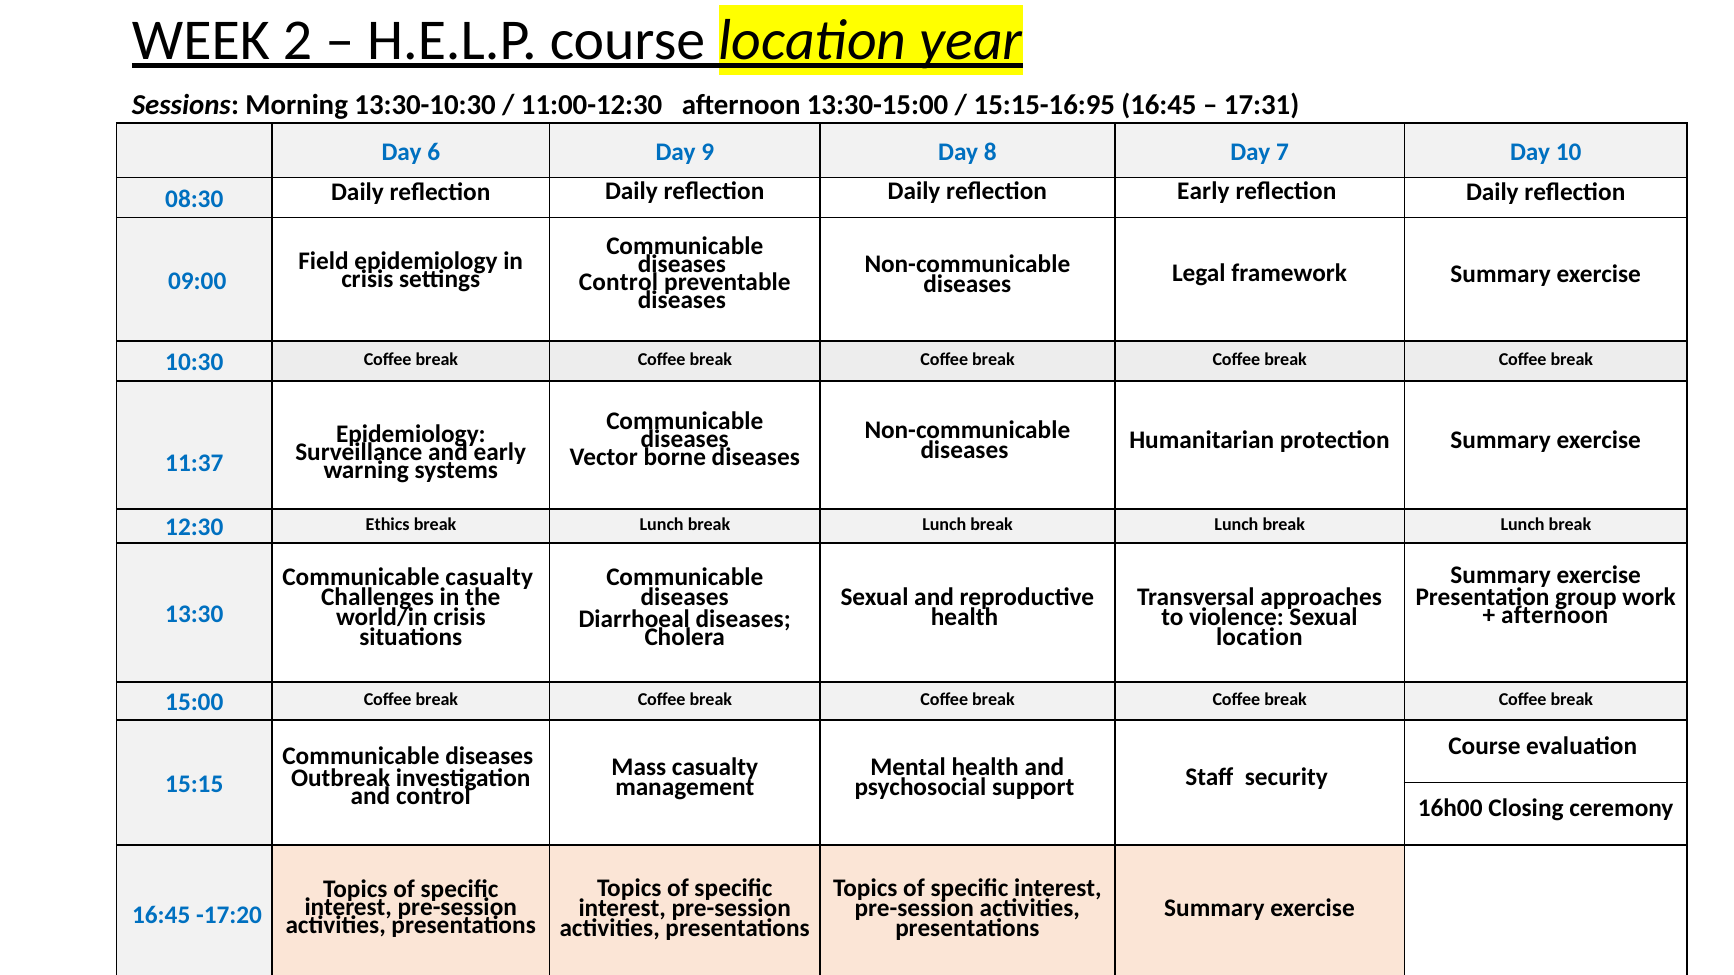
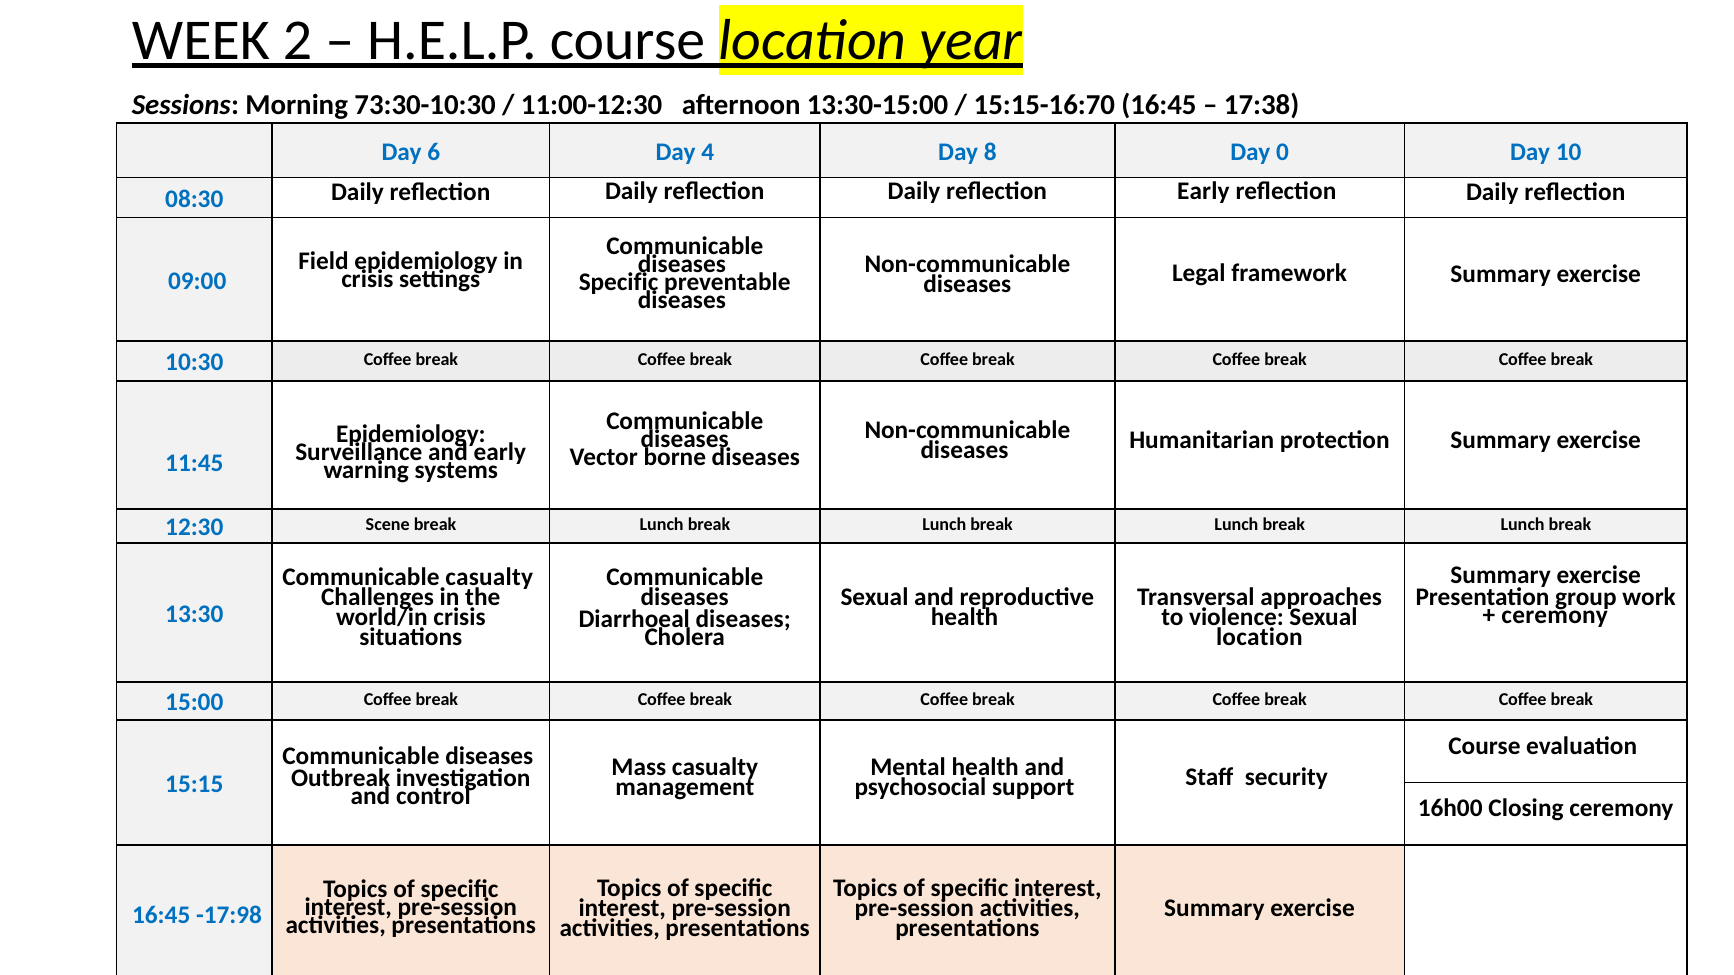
13:30-10:30: 13:30-10:30 -> 73:30-10:30
15:15-16:95: 15:15-16:95 -> 15:15-16:70
17:31: 17:31 -> 17:38
9: 9 -> 4
7: 7 -> 0
Control at (618, 282): Control -> Specific
11:37: 11:37 -> 11:45
Ethics: Ethics -> Scene
afternoon at (1555, 616): afternoon -> ceremony
-17:20: -17:20 -> -17:98
